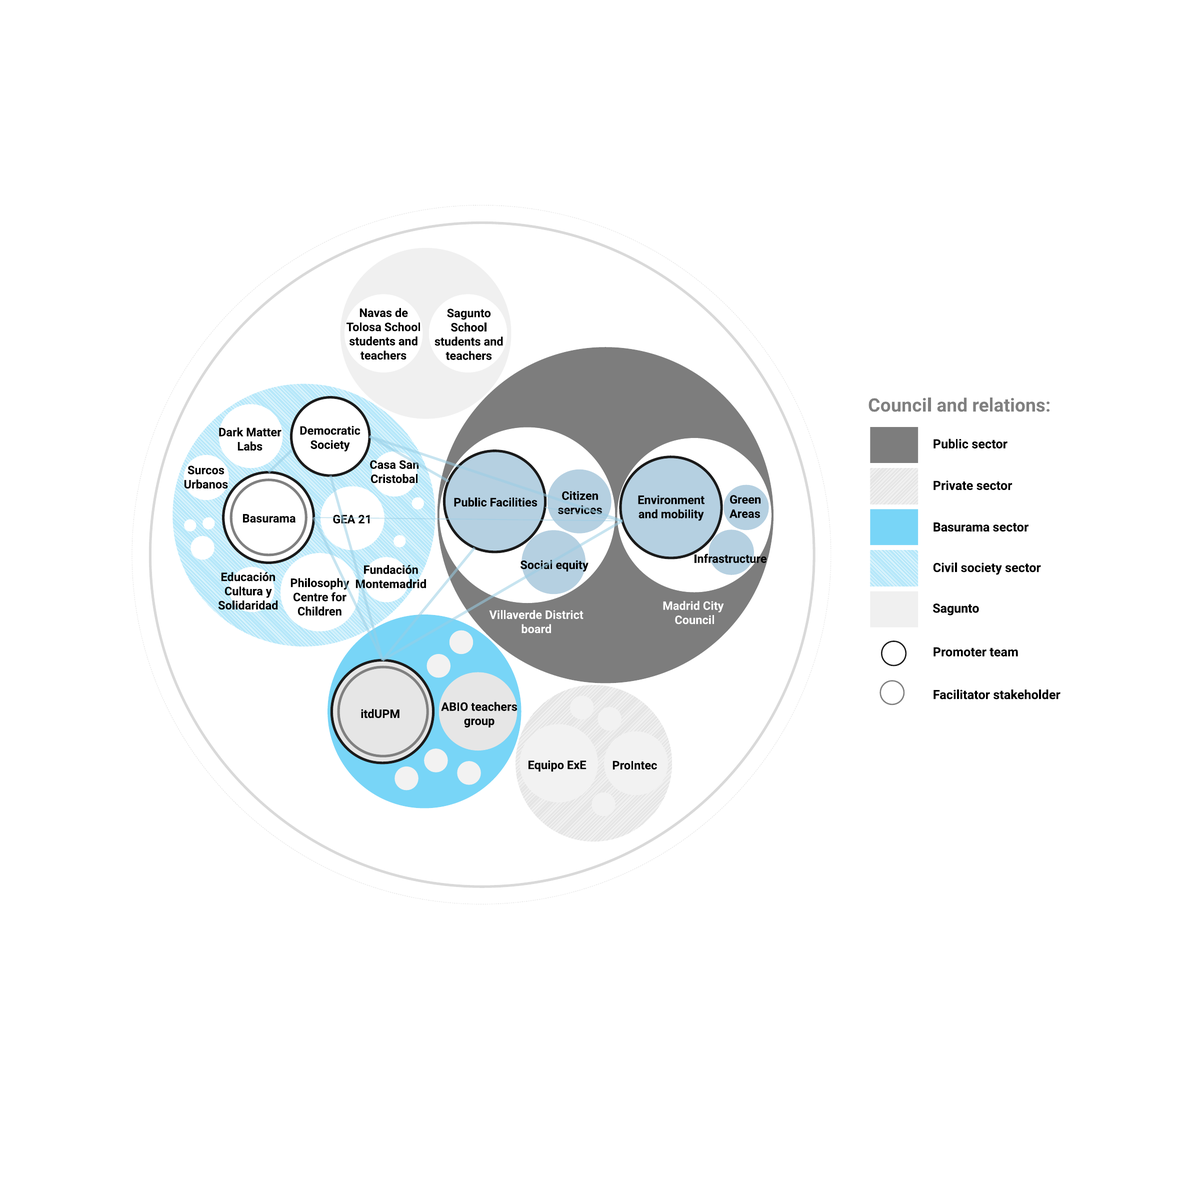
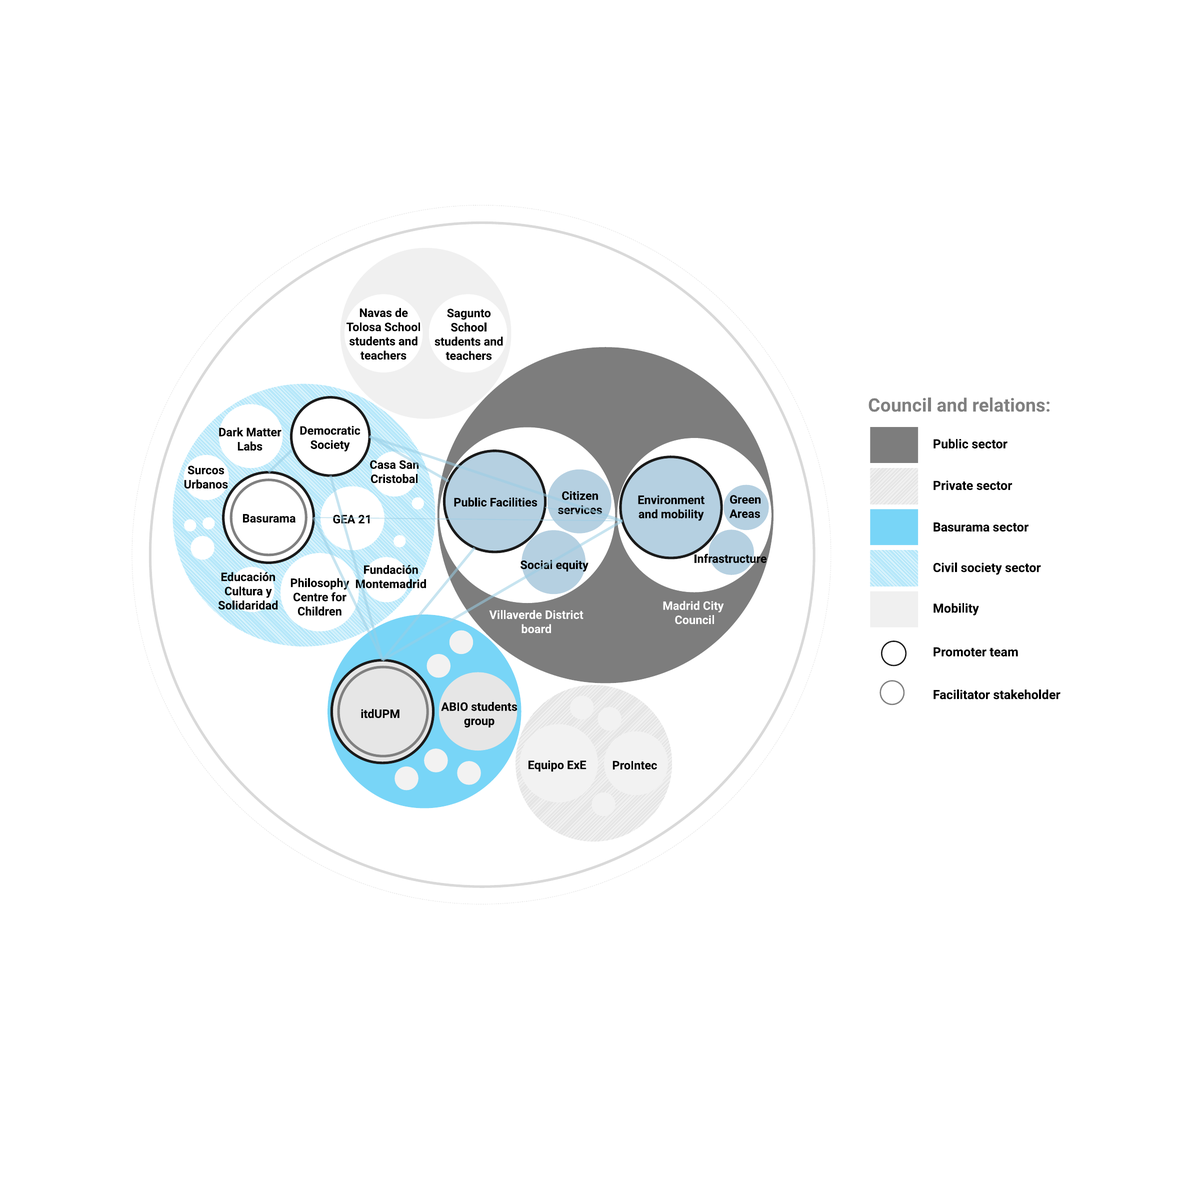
Sagunto at (956, 608): Sagunto -> Mobility
ABIO teachers: teachers -> students
